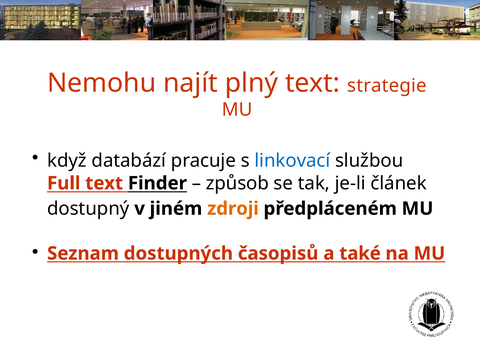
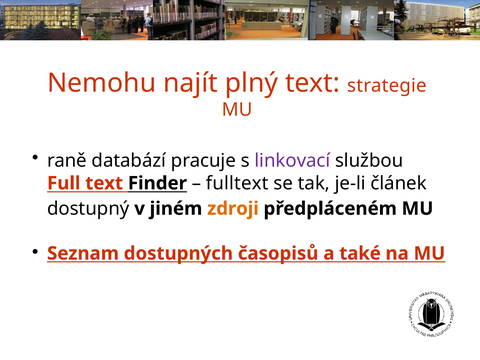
když: když -> raně
linkovací colour: blue -> purple
způsob: způsob -> fulltext
